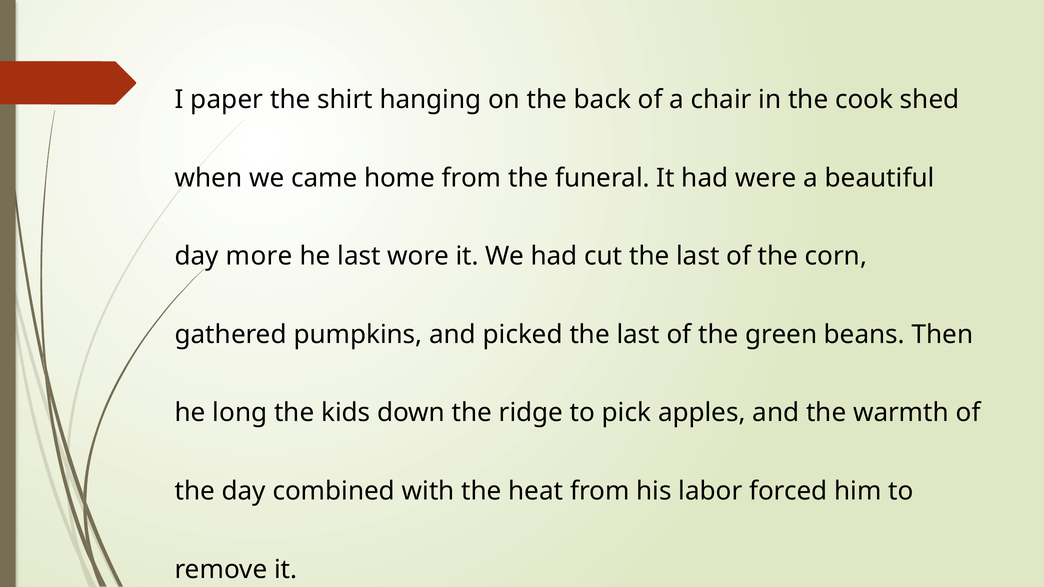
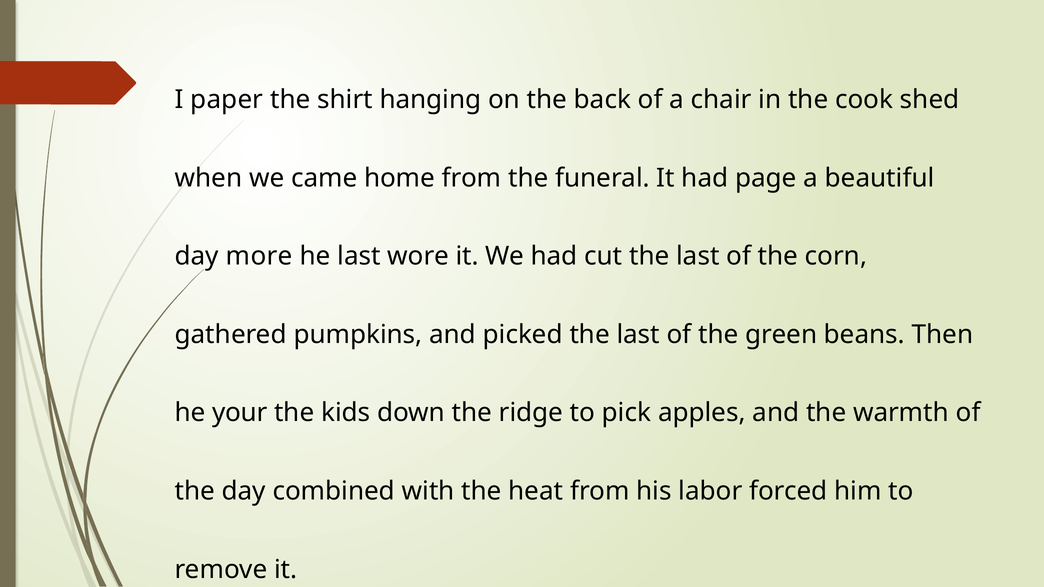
were: were -> page
long: long -> your
